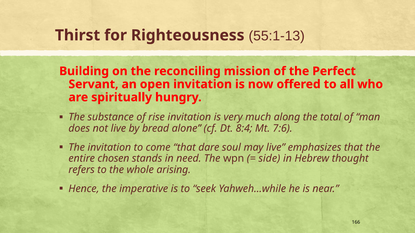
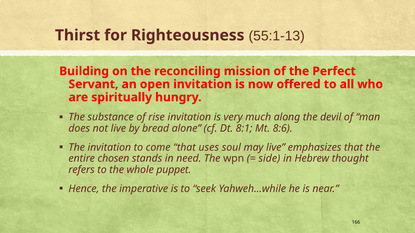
total: total -> devil
8:4: 8:4 -> 8:1
7:6: 7:6 -> 8:6
dare: dare -> uses
arising: arising -> puppet
